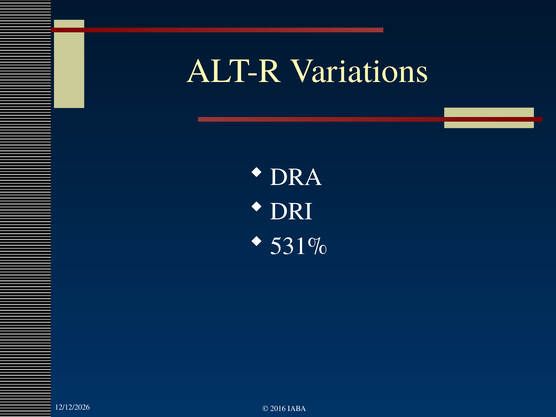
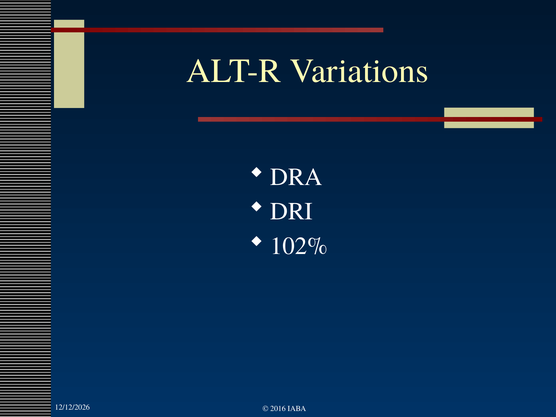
531%: 531% -> 102%
